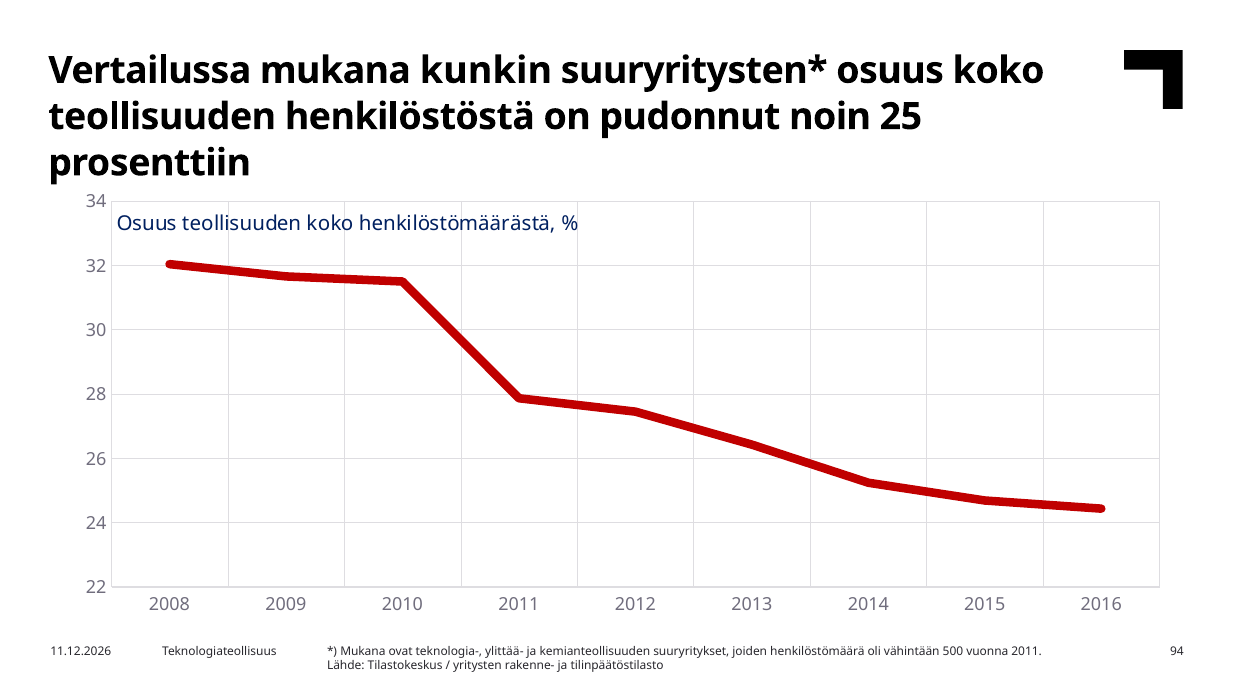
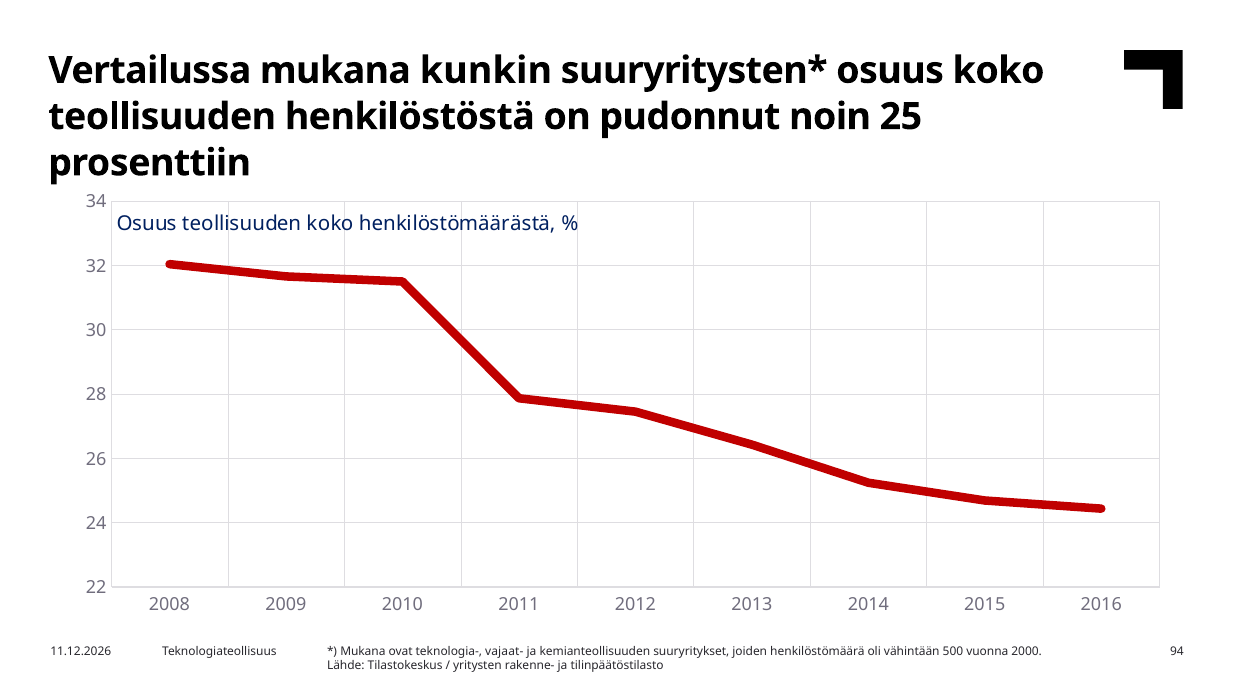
ylittää-: ylittää- -> vajaat-
vuonna 2011: 2011 -> 2000
